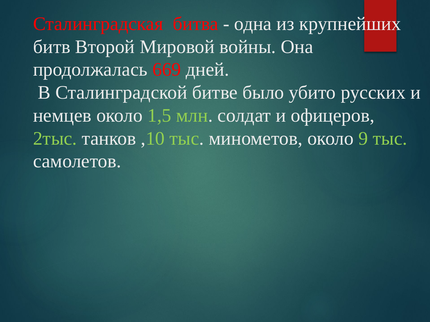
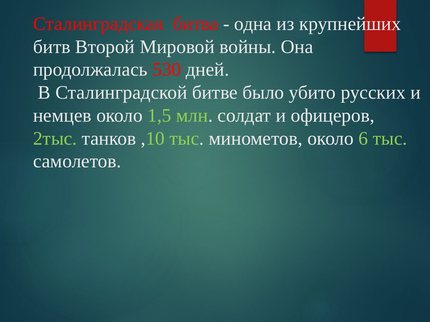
669: 669 -> 530
9: 9 -> 6
